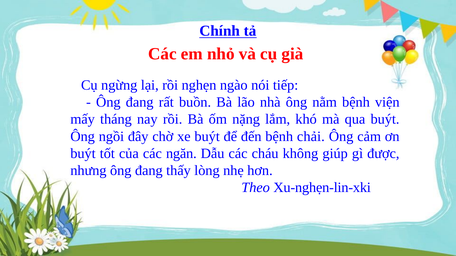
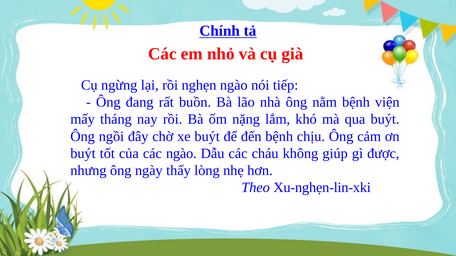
chải: chải -> chịu
các ngăn: ngăn -> ngào
nhưng ông đang: đang -> ngày
